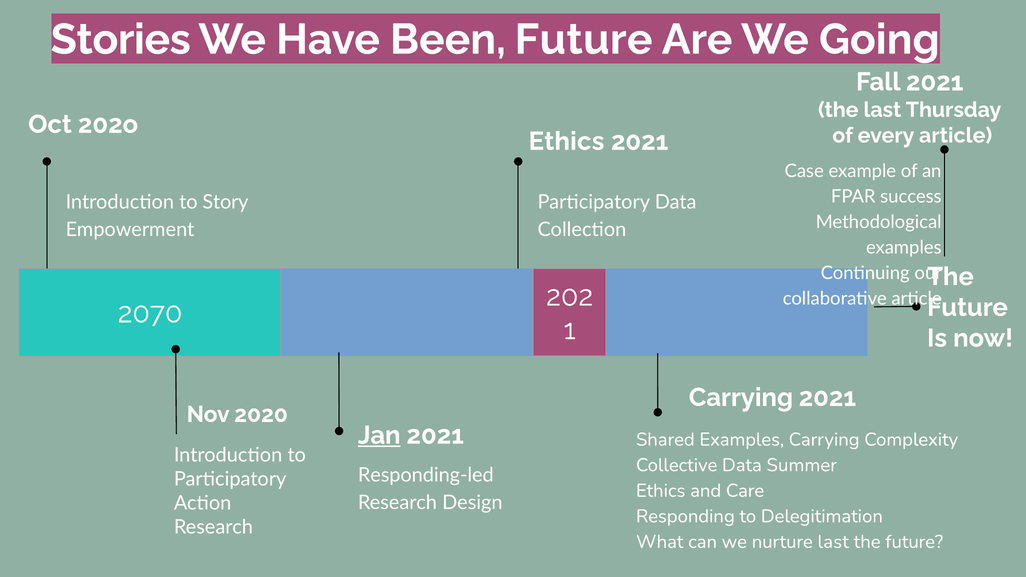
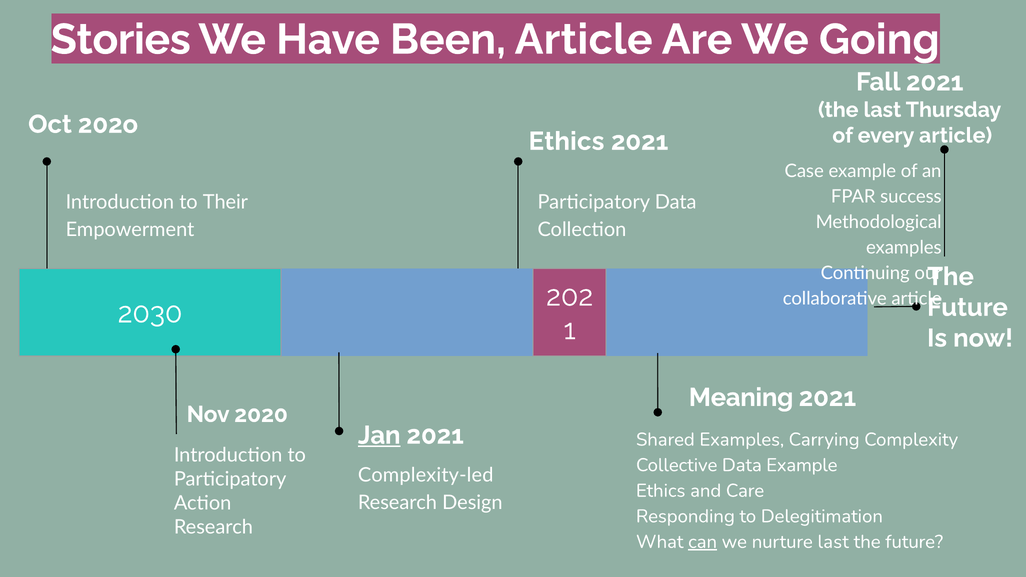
Been Future: Future -> Article
Story: Story -> Their
2070: 2070 -> 2030
Carrying at (741, 398): Carrying -> Meaning
Data Summer: Summer -> Example
Responding-led: Responding-led -> Complexity-led
can underline: none -> present
